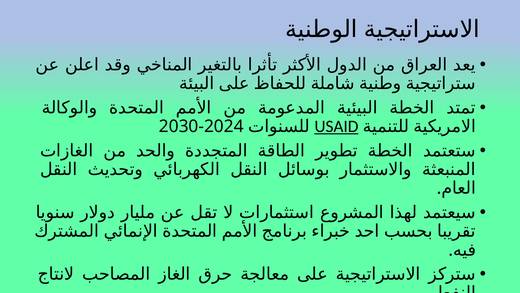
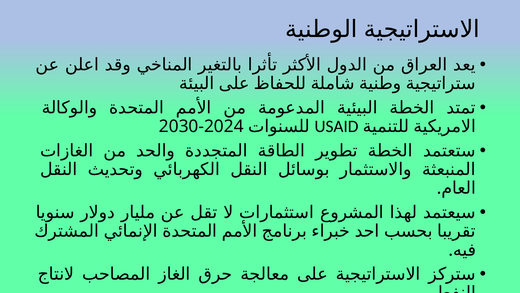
USAID underline: present -> none
